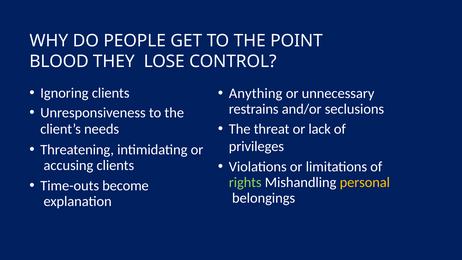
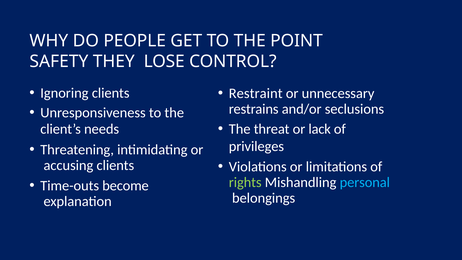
BLOOD: BLOOD -> SAFETY
Anything: Anything -> Restraint
personal colour: yellow -> light blue
